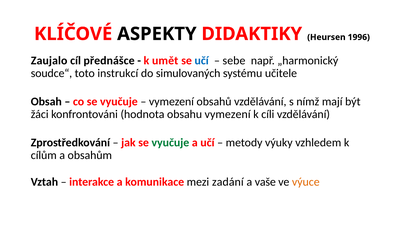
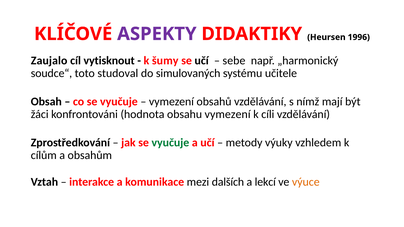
ASPEKTY colour: black -> purple
přednášce: přednášce -> vytisknout
umět: umět -> šumy
učí at (202, 61) colour: blue -> black
instrukcí: instrukcí -> studoval
zadání: zadání -> dalších
vaše: vaše -> lekcí
